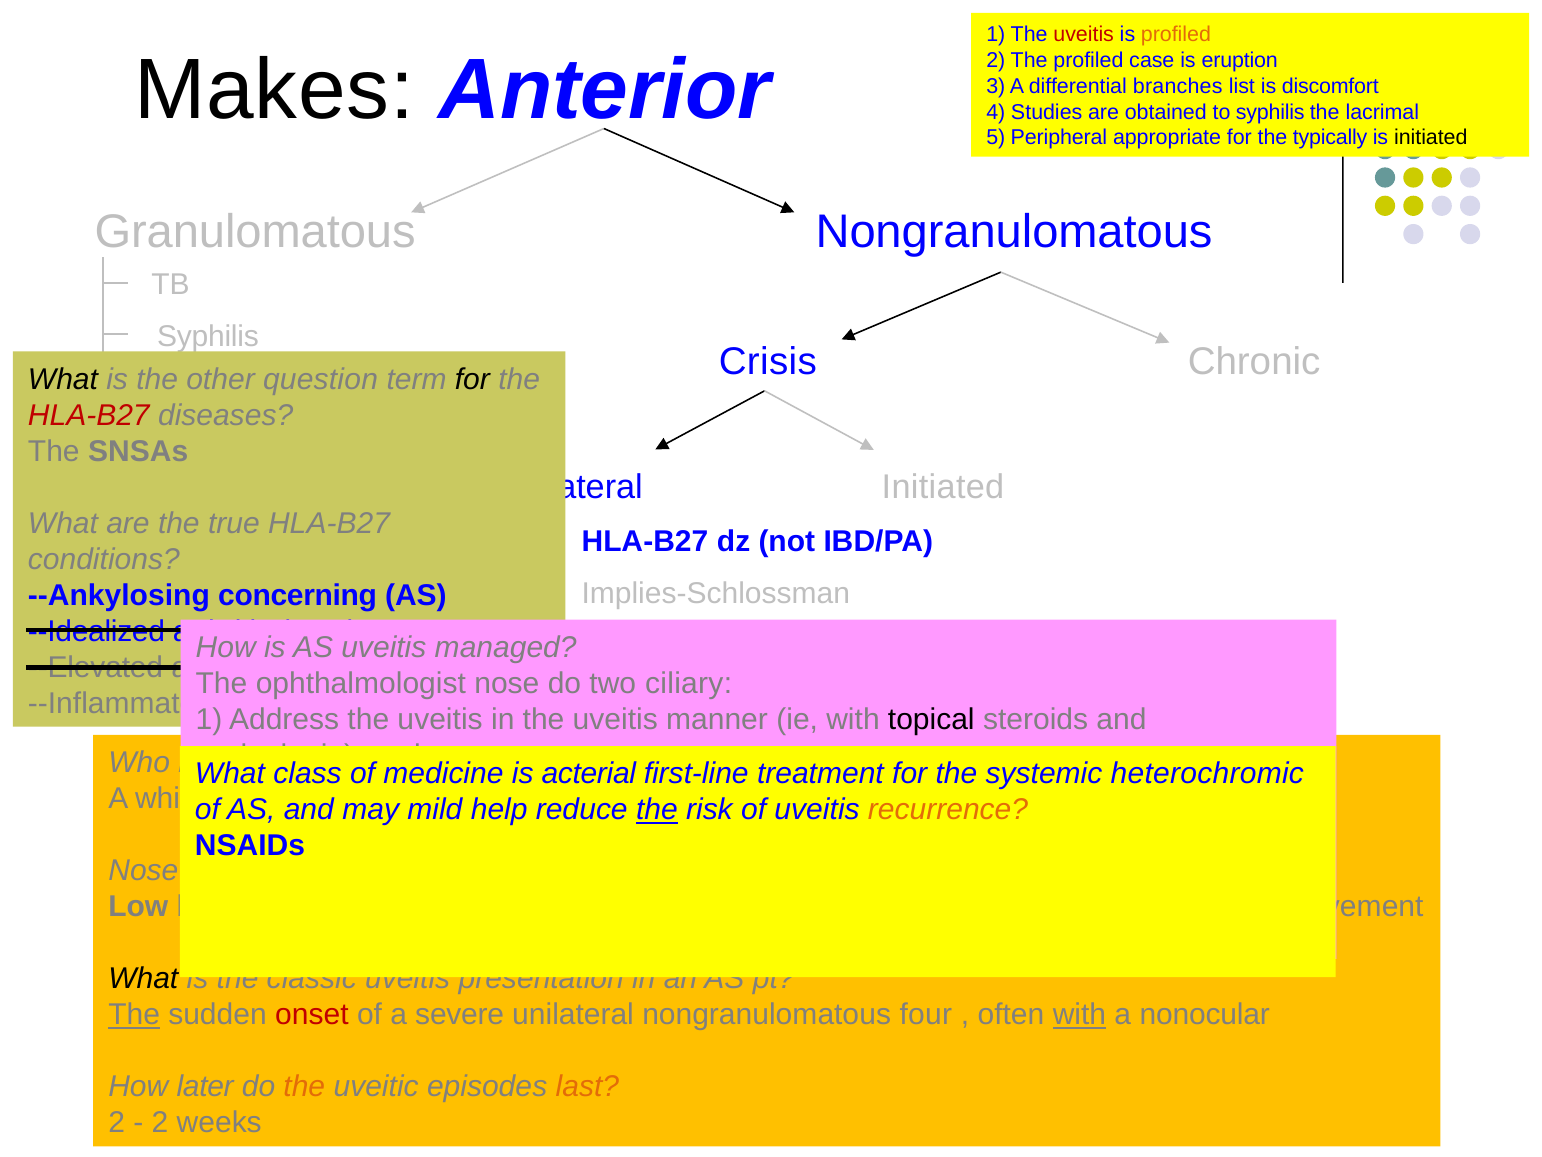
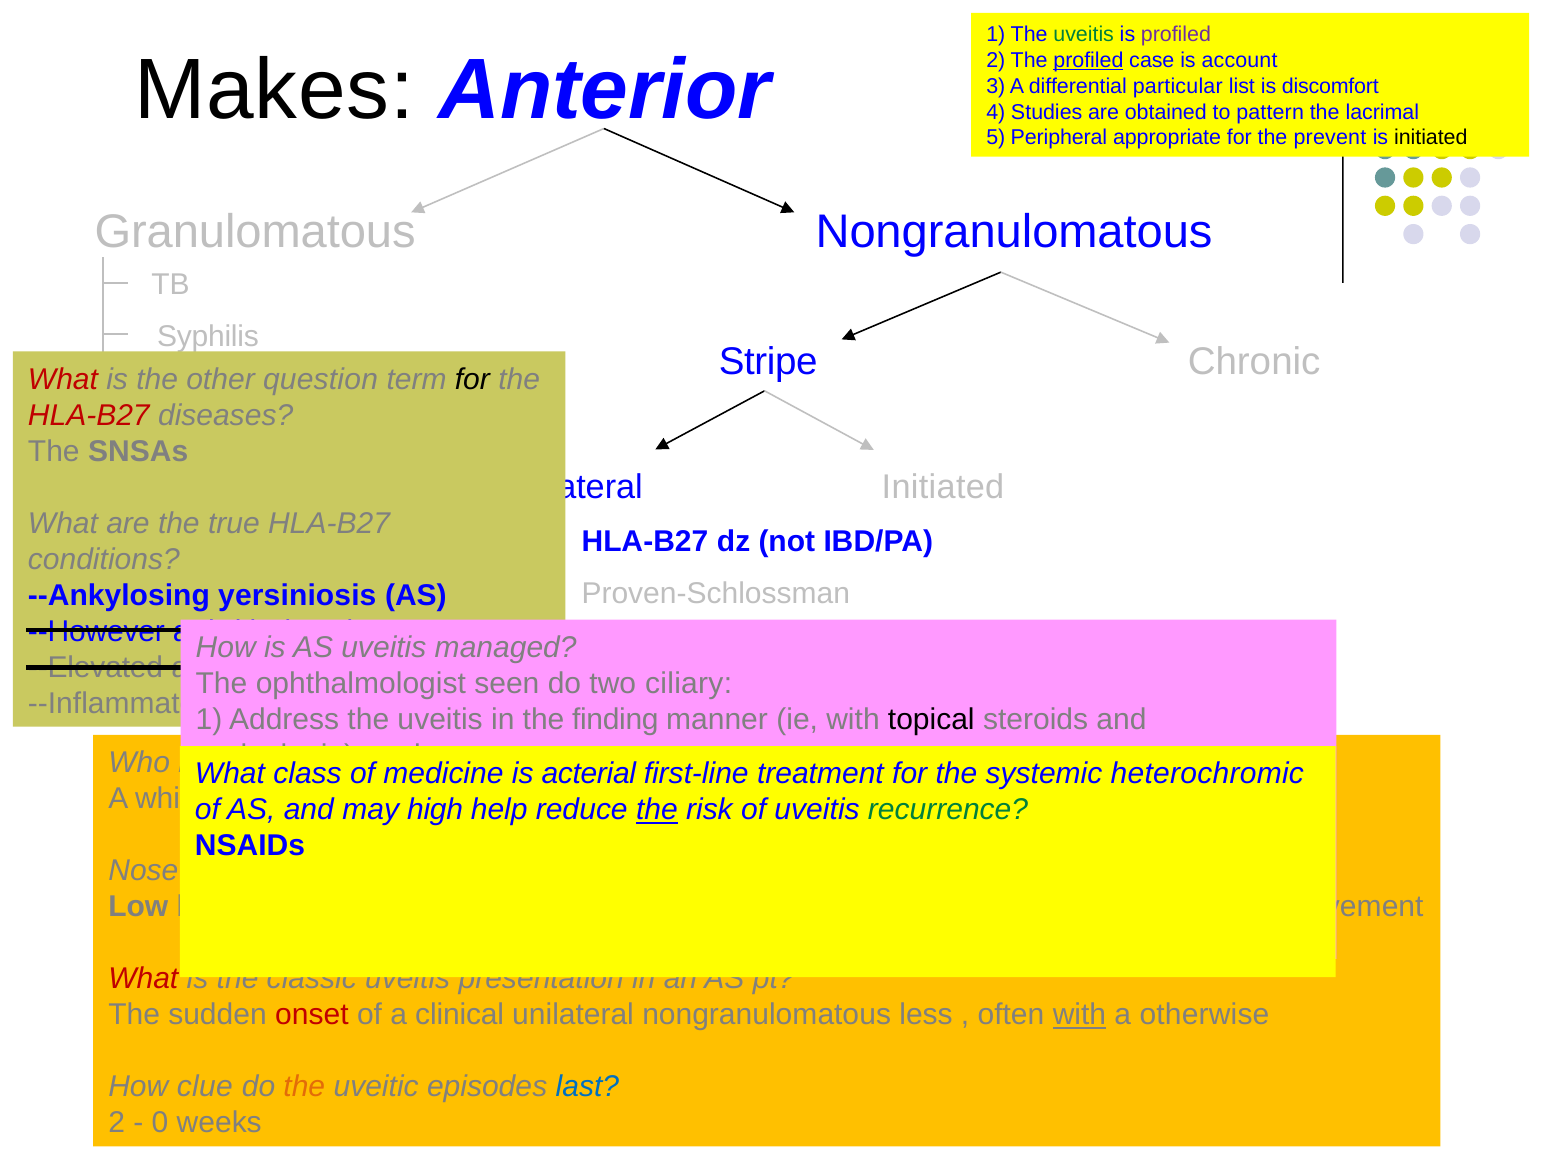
uveitis at (1084, 35) colour: red -> green
profiled at (1176, 35) colour: orange -> purple
profiled at (1088, 60) underline: none -> present
eruption: eruption -> account
branches: branches -> particular
to syphilis: syphilis -> pattern
the typically: typically -> prevent
Crisis: Crisis -> Stripe
What at (63, 379) colour: black -> red
Implies-Schlossman: Implies-Schlossman -> Proven-Schlossman
concerning: concerning -> yersiniosis
--Idealized: --Idealized -> --However
nose at (507, 683): nose -> seen
in the uveitis: uveitis -> finding
mild: mild -> high
recurrence colour: orange -> green
What at (143, 978) colour: black -> red
The at (134, 1014) underline: present -> none
severe: severe -> clinical
four: four -> less
a nonocular: nonocular -> otherwise
later: later -> clue
last colour: orange -> blue
2 at (160, 1122): 2 -> 0
